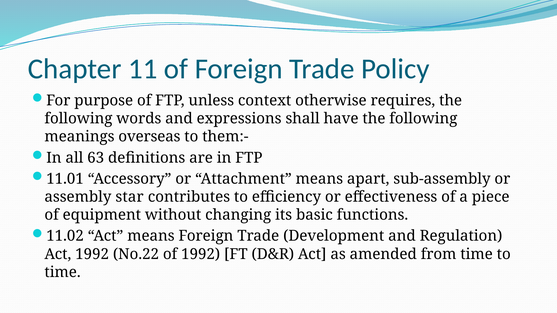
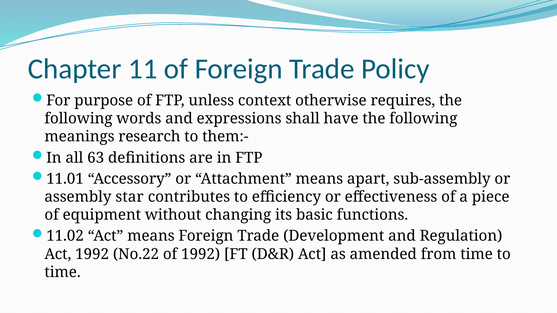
overseas: overseas -> research
